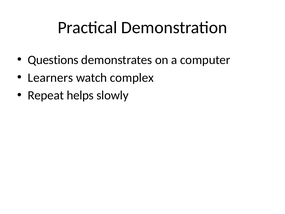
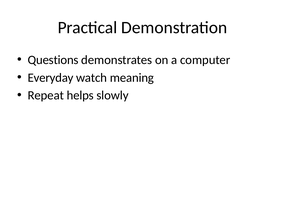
Learners: Learners -> Everyday
complex: complex -> meaning
